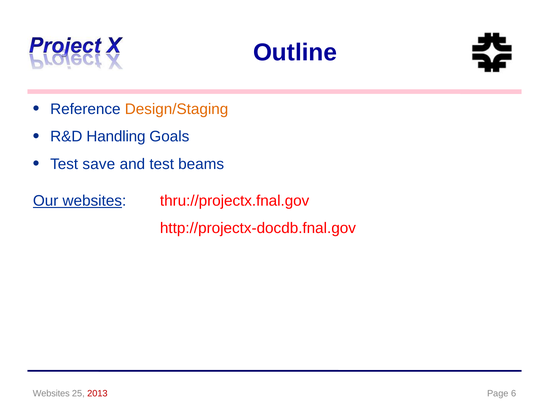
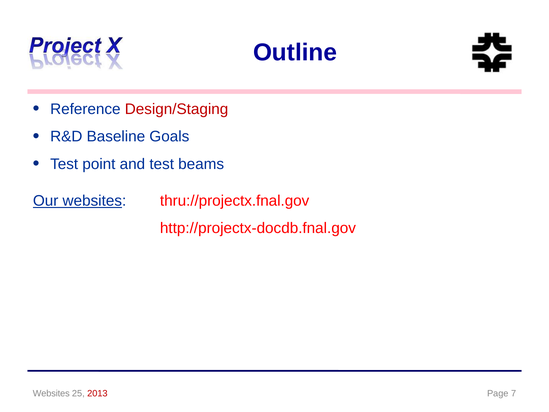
Design/Staging colour: orange -> red
Handling: Handling -> Baseline
save: save -> point
6: 6 -> 7
